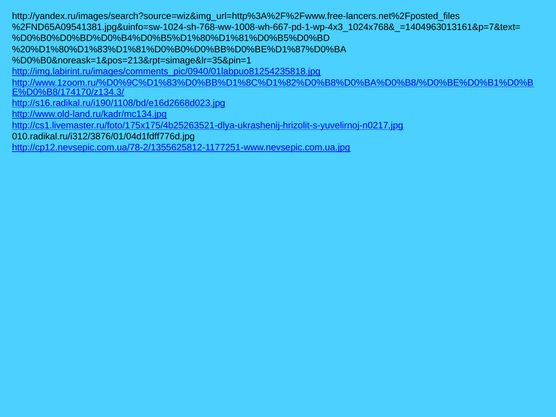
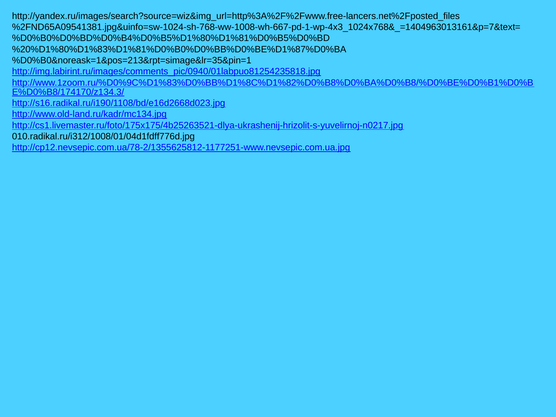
010.radikal.ru/i312/3876/01/04d1fdff776d.jpg: 010.radikal.ru/i312/3876/01/04d1fdff776d.jpg -> 010.radikal.ru/i312/1008/01/04d1fdff776d.jpg
